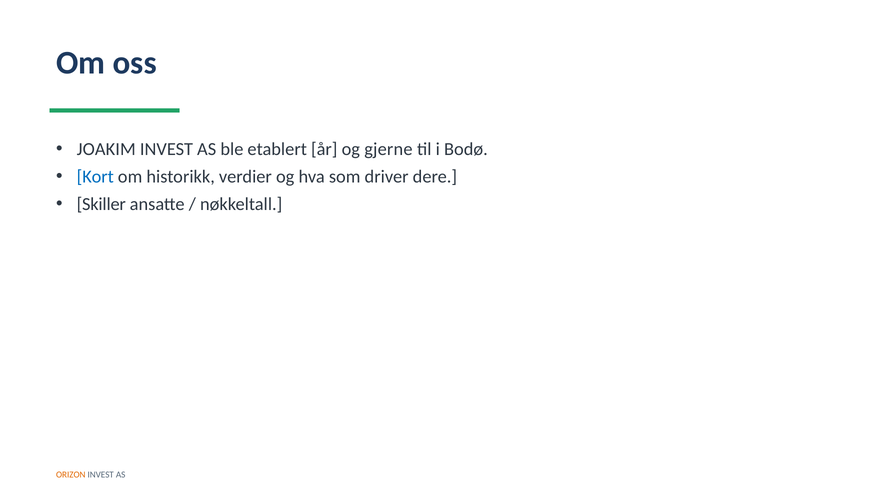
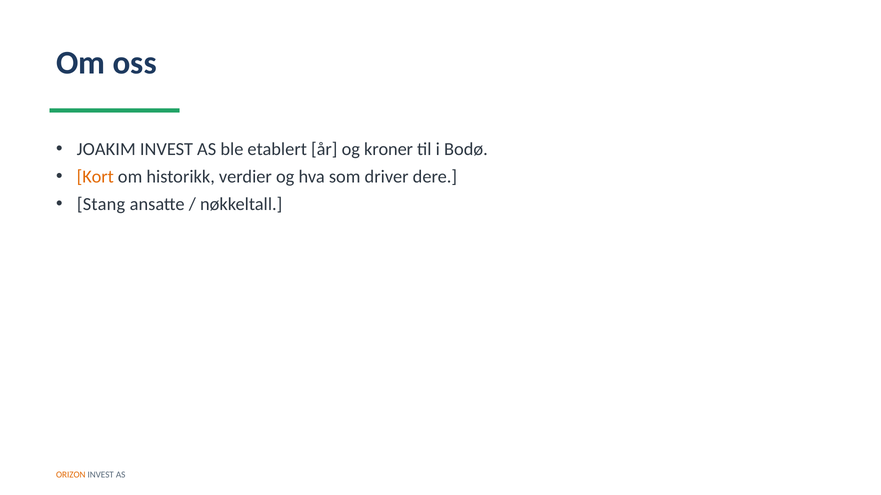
gjerne: gjerne -> kroner
Kort colour: blue -> orange
Skiller: Skiller -> Stang
